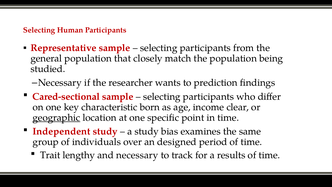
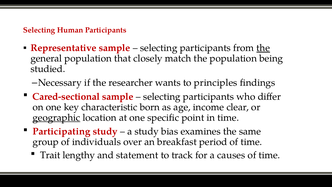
the at (263, 48) underline: none -> present
prediction: prediction -> principles
Independent: Independent -> Participating
designed: designed -> breakfast
and necessary: necessary -> statement
results: results -> causes
